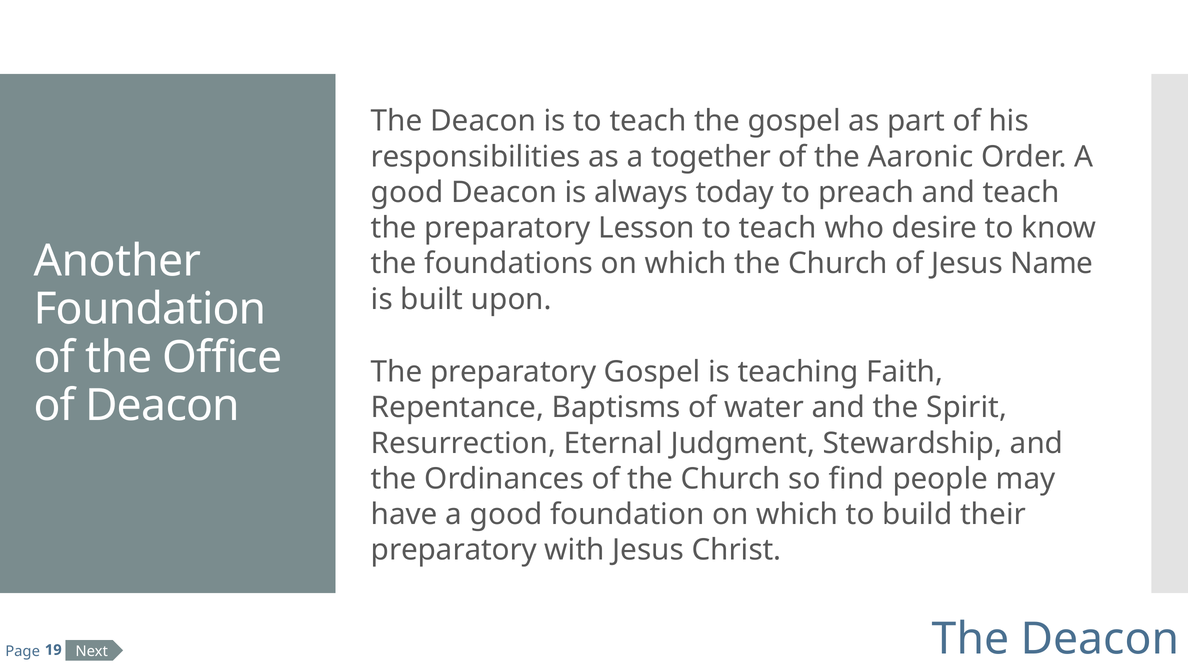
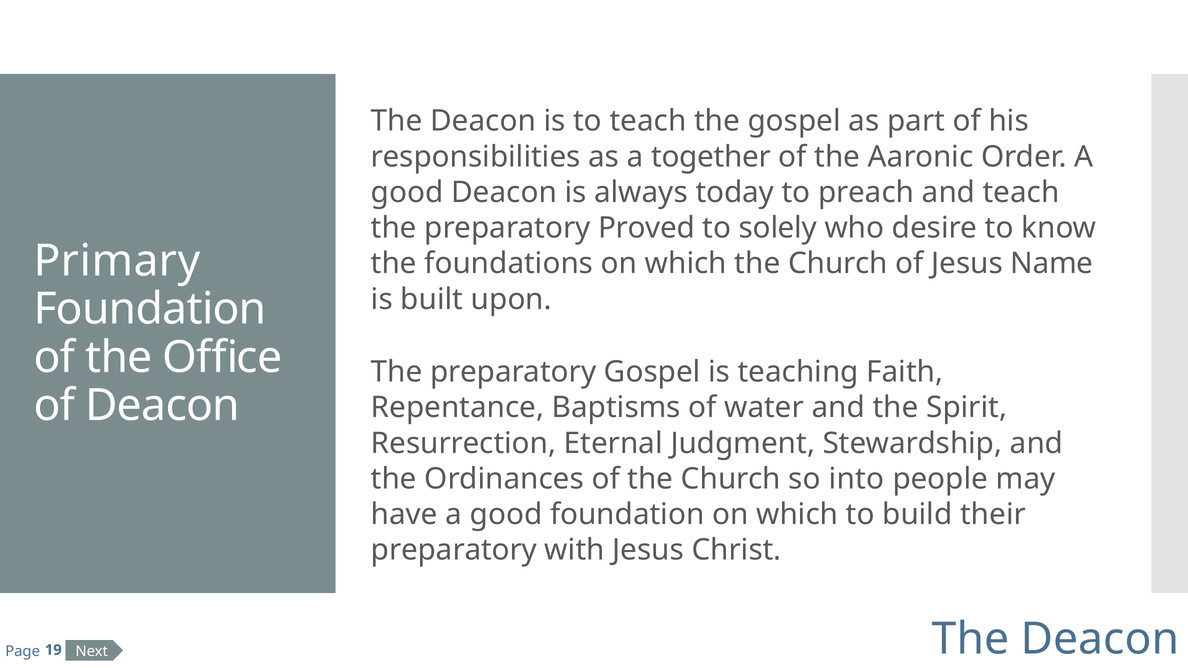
Lesson: Lesson -> Proved
teach at (778, 228): teach -> solely
Another: Another -> Primary
find: find -> into
